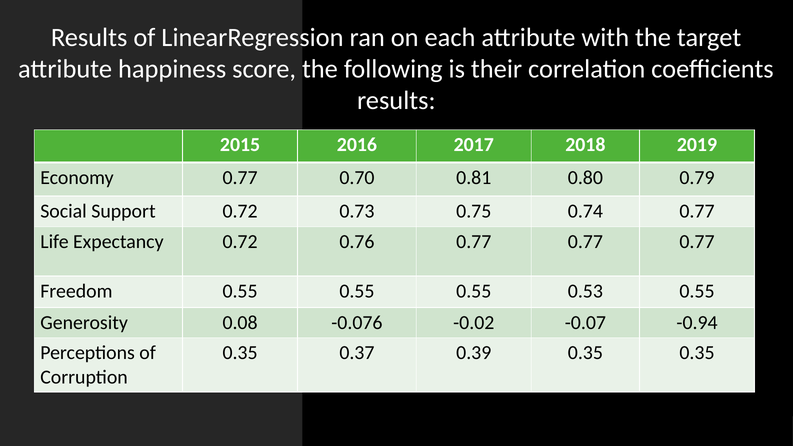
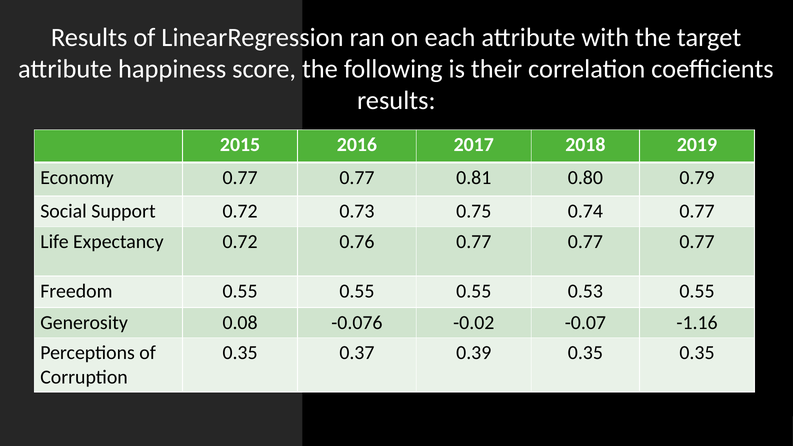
Economy 0.77 0.70: 0.70 -> 0.77
-0.94: -0.94 -> -1.16
